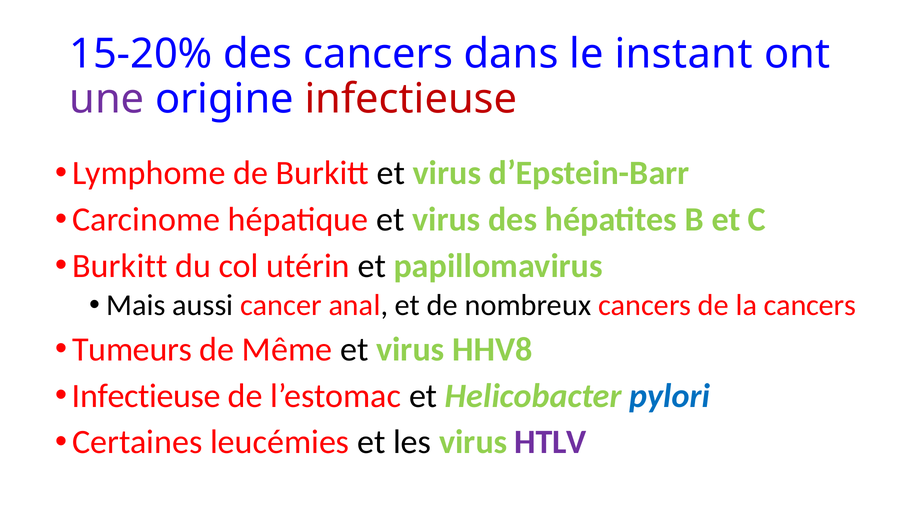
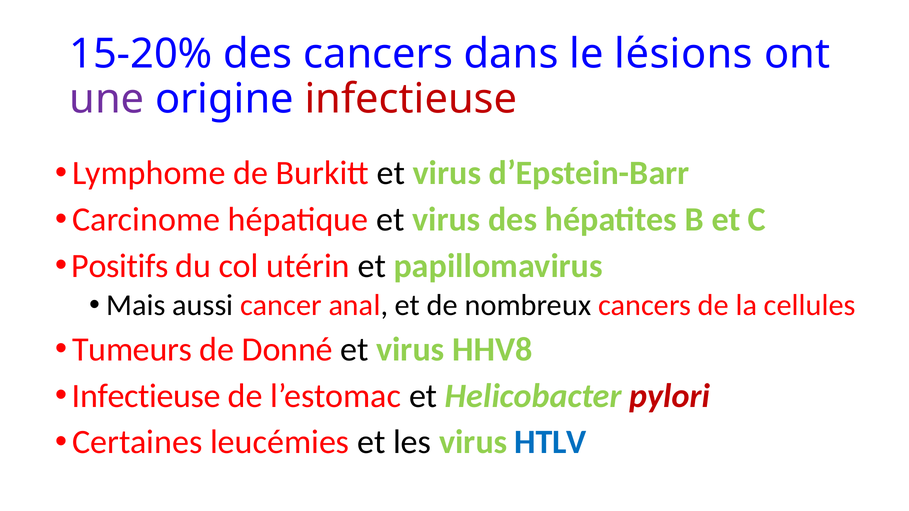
instant: instant -> lésions
Burkitt at (120, 266): Burkitt -> Positifs
la cancers: cancers -> cellules
Même: Même -> Donné
pylori colour: blue -> red
HTLV colour: purple -> blue
